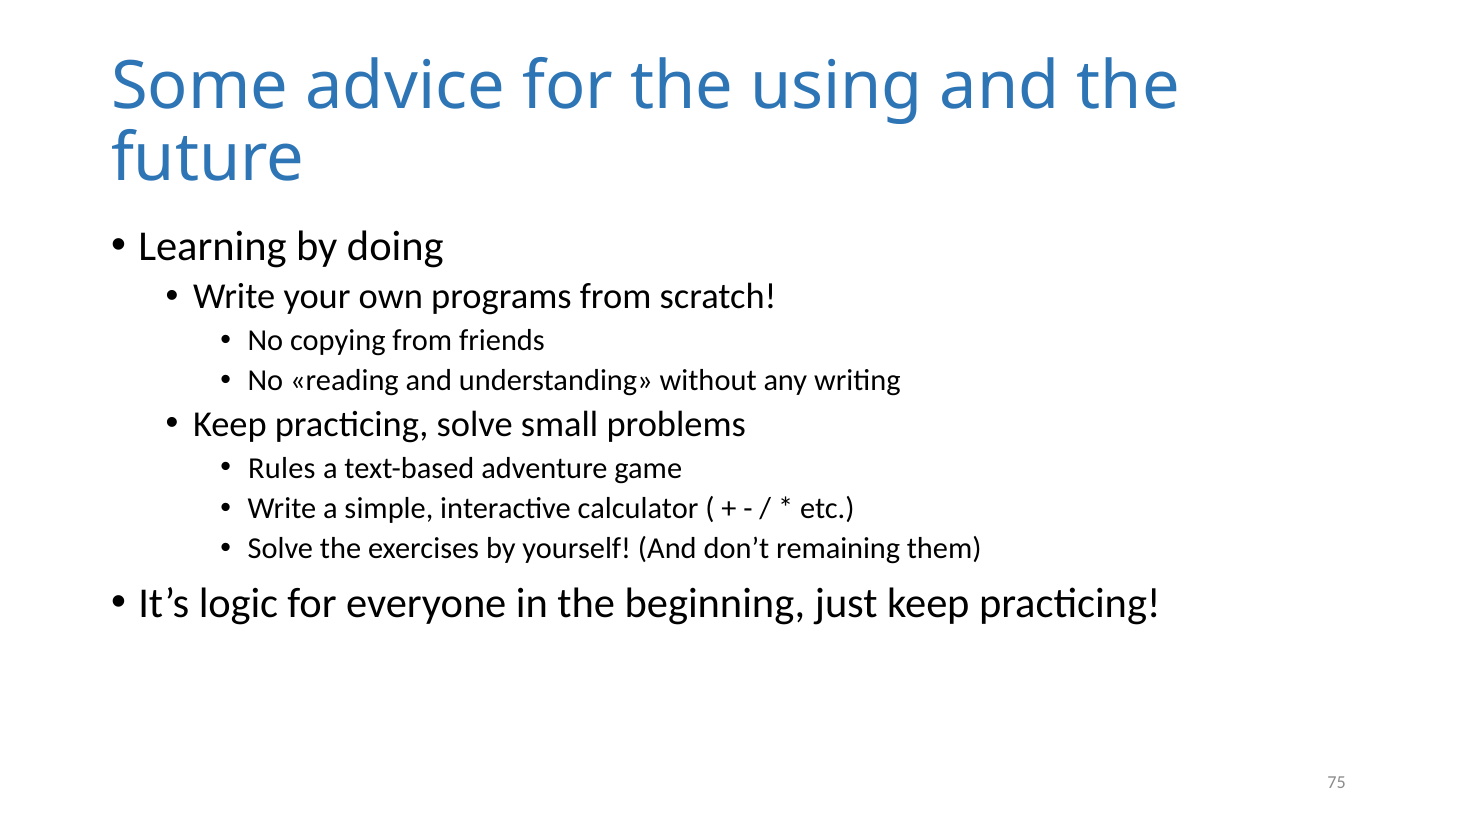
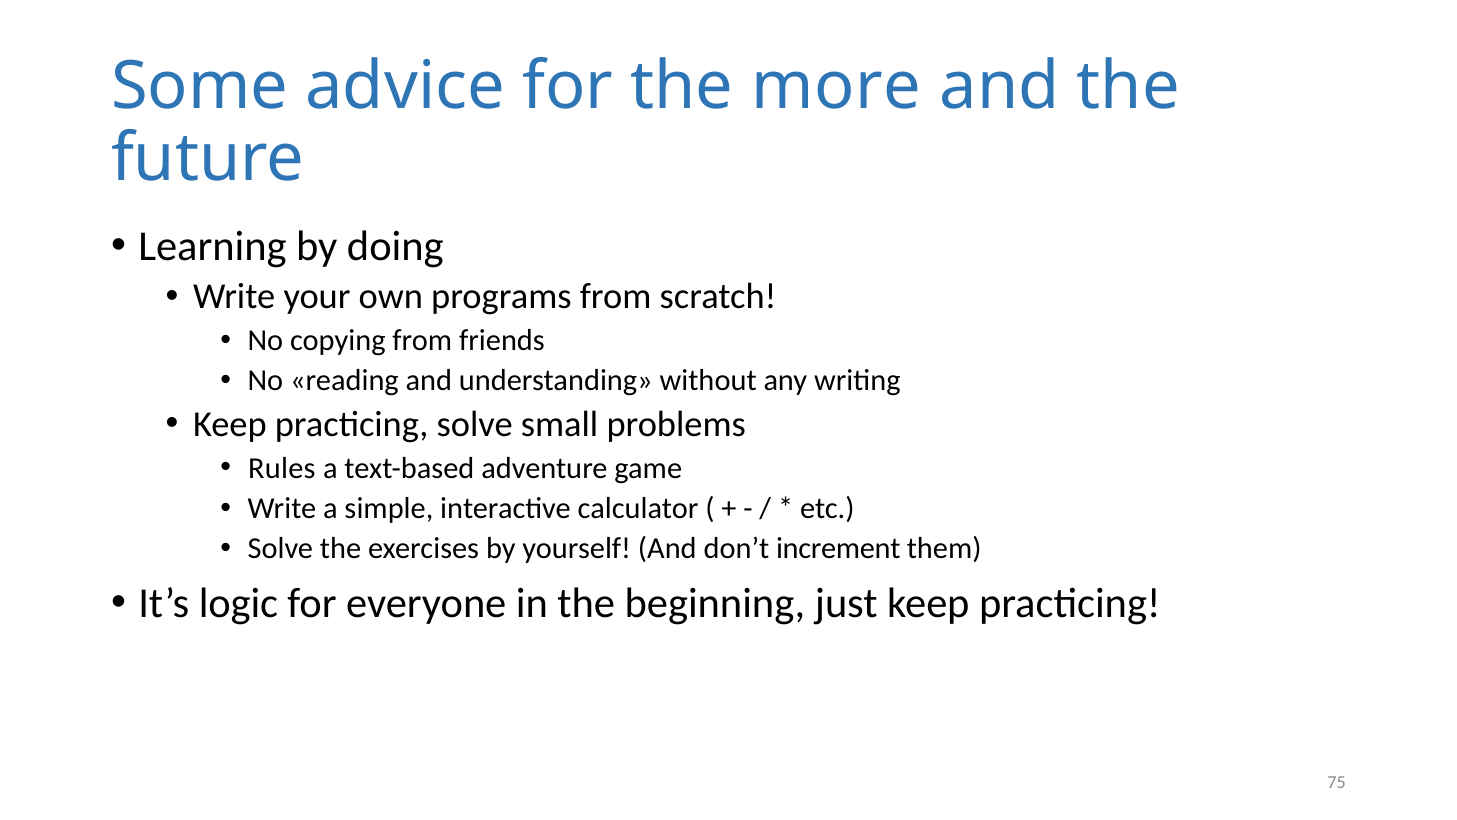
using: using -> more
remaining: remaining -> increment
